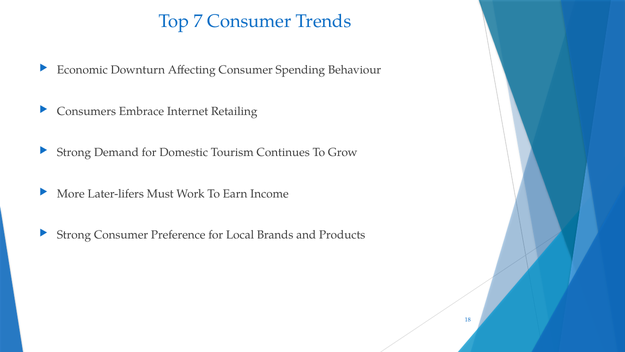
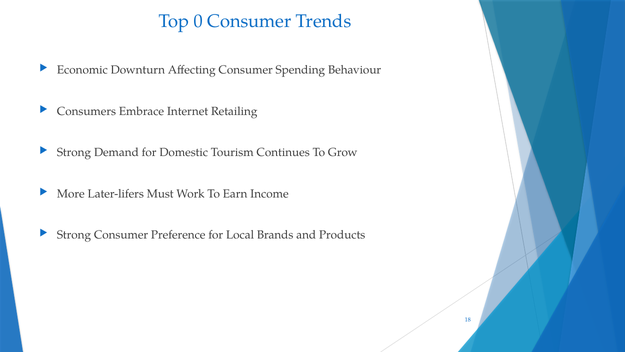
7: 7 -> 0
